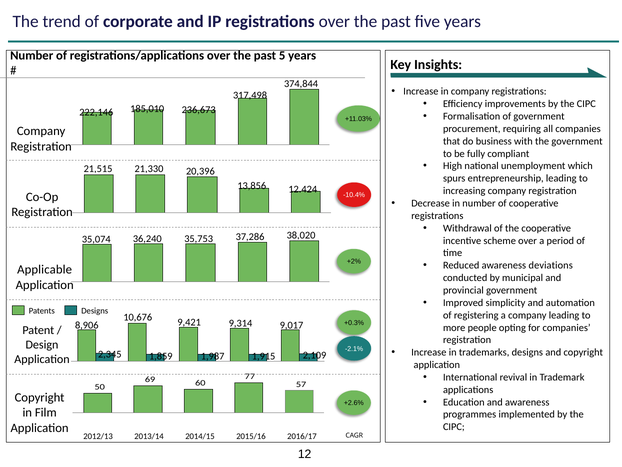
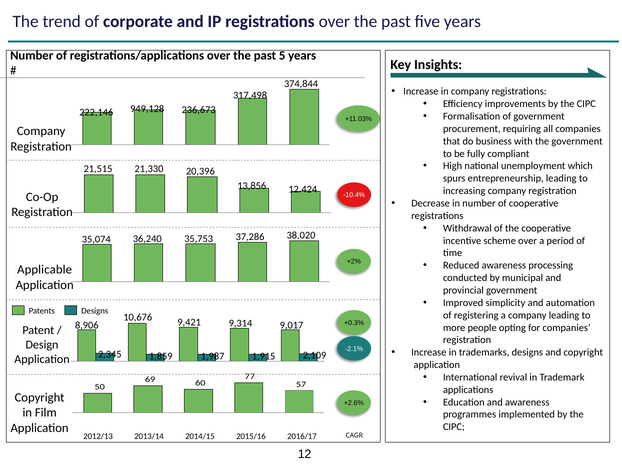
185,010: 185,010 -> 949,128
deviations: deviations -> processing
